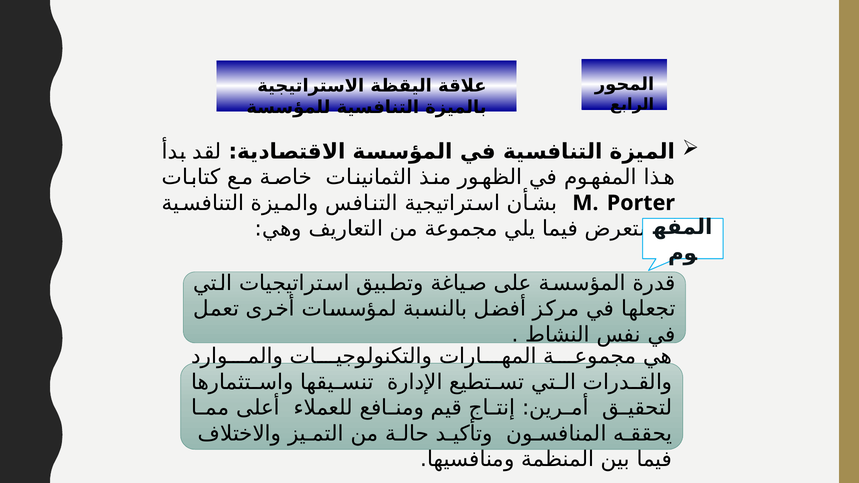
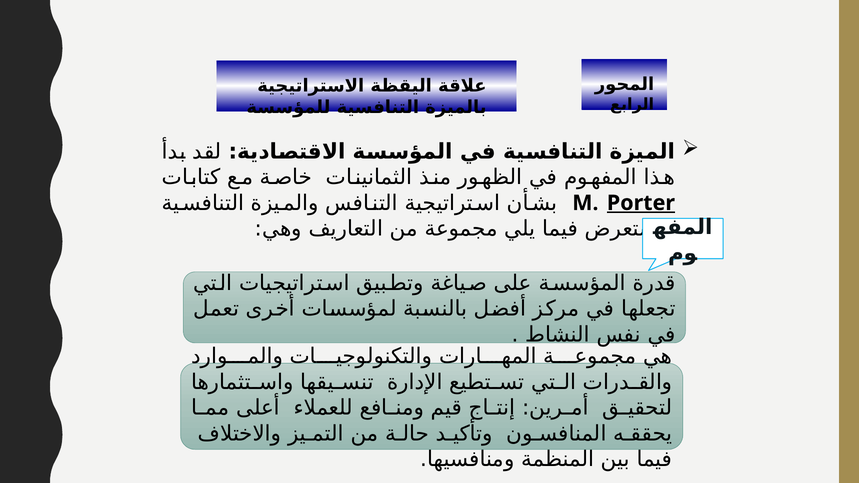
Porter underline: none -> present
